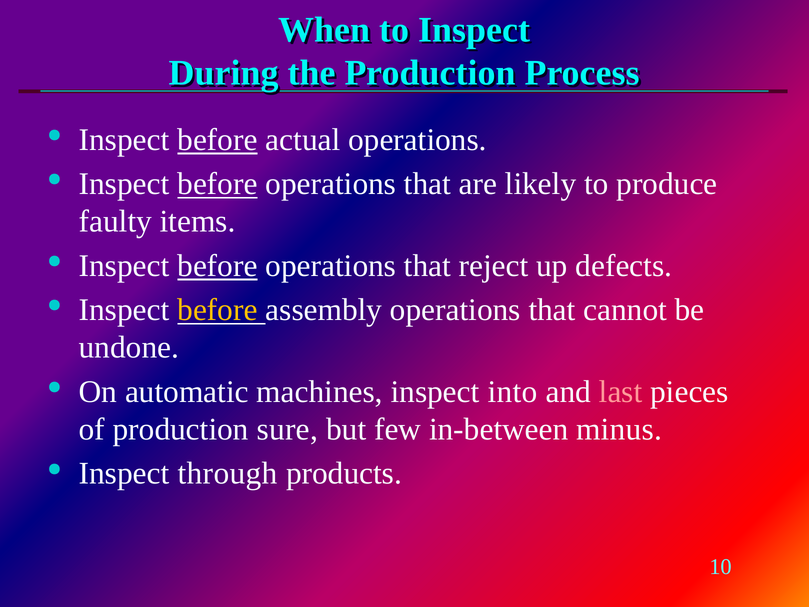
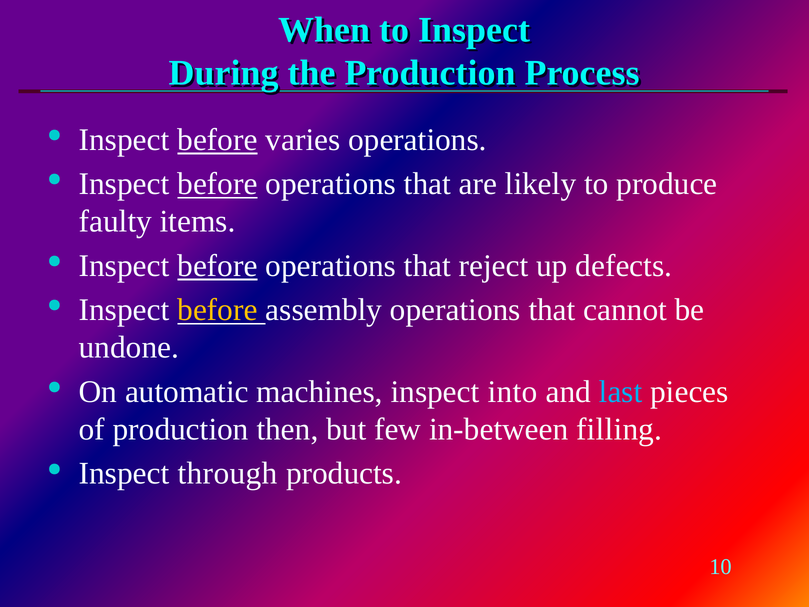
actual: actual -> varies
last colour: pink -> light blue
sure: sure -> then
minus: minus -> filling
